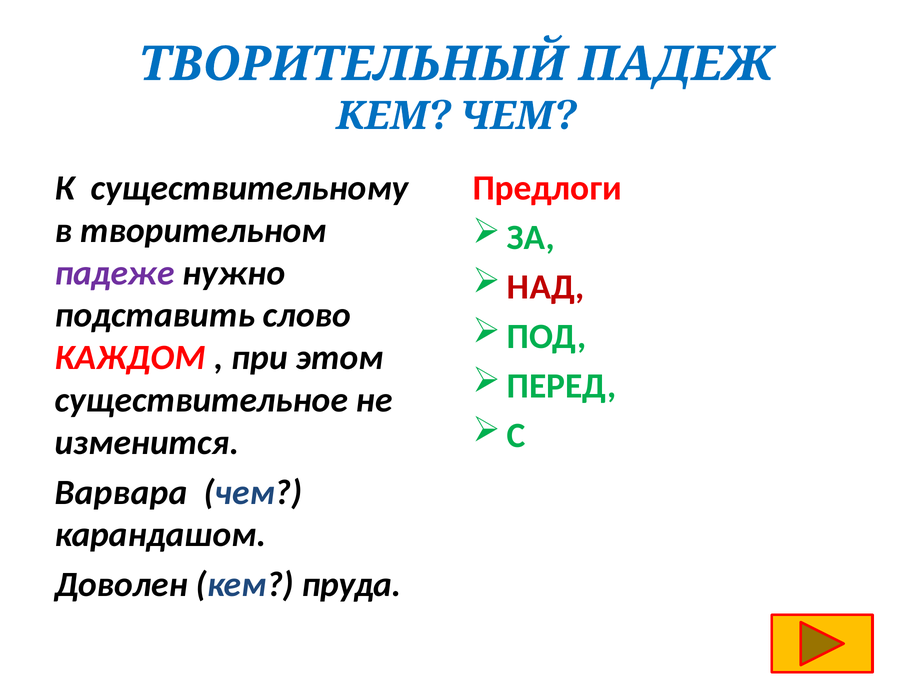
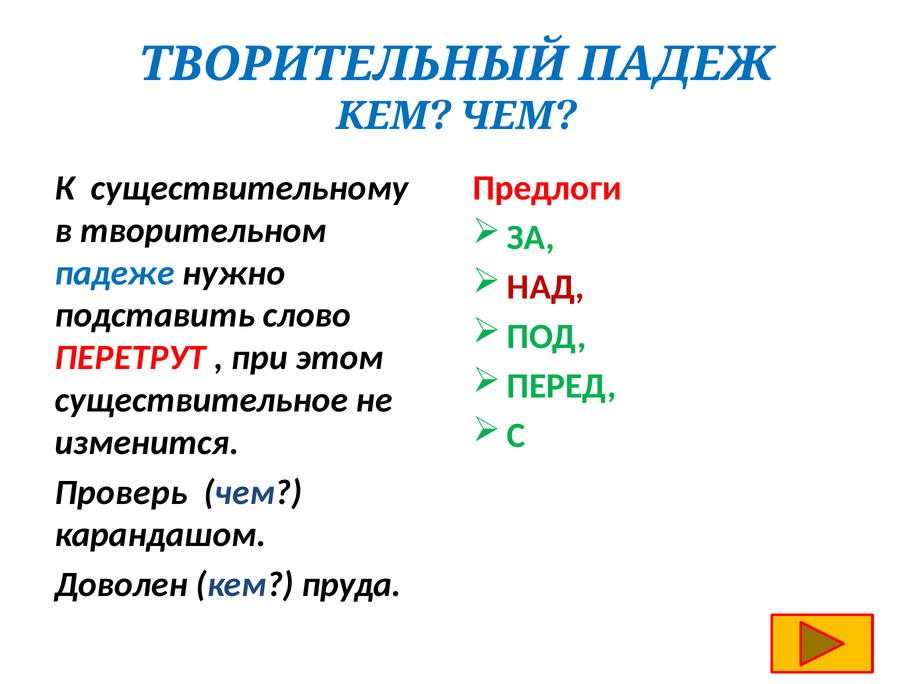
падеже colour: purple -> blue
КАЖДОМ: КАЖДОМ -> ПЕРЕТРУТ
Варвара: Варвара -> Проверь
